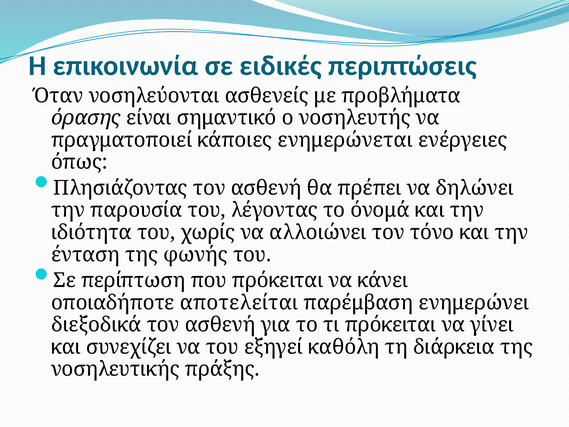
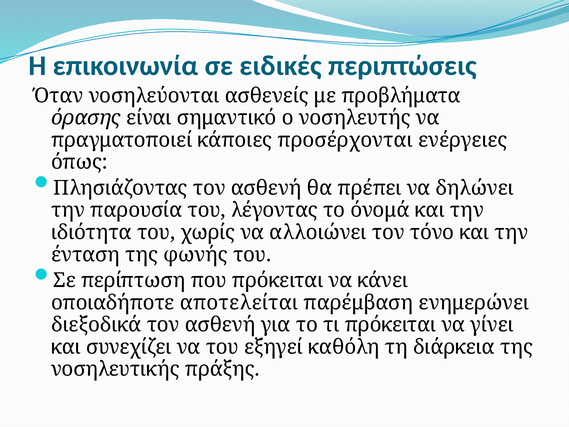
ενημερώνεται: ενημερώνεται -> προσέρχονται
